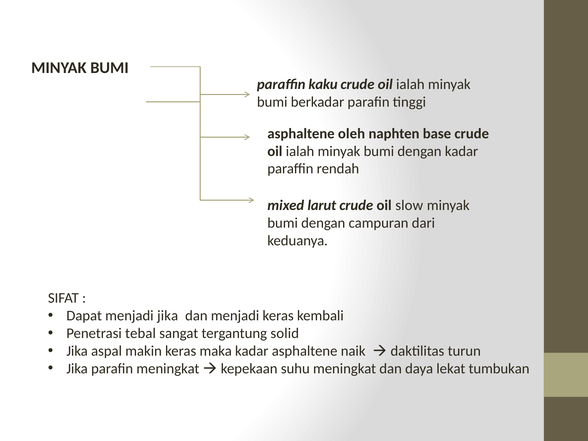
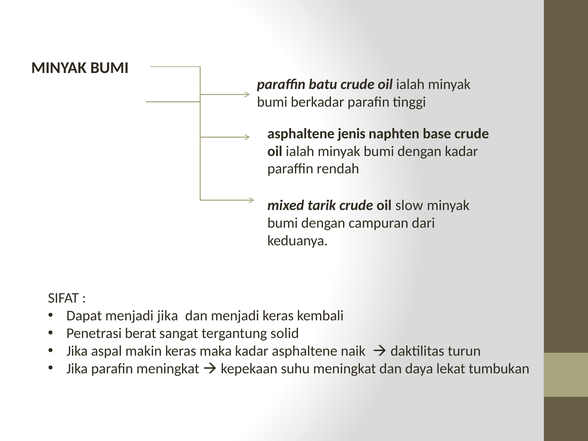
kaku: kaku -> batu
oleh: oleh -> jenis
larut: larut -> tarik
tebal: tebal -> berat
